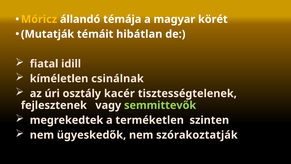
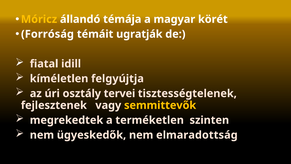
Mutatják: Mutatják -> Forróság
hibátlan: hibátlan -> ugratják
csinálnak: csinálnak -> felgyújtja
kacér: kacér -> tervei
semmittevők colour: light green -> yellow
szórakoztatják: szórakoztatják -> elmaradottság
